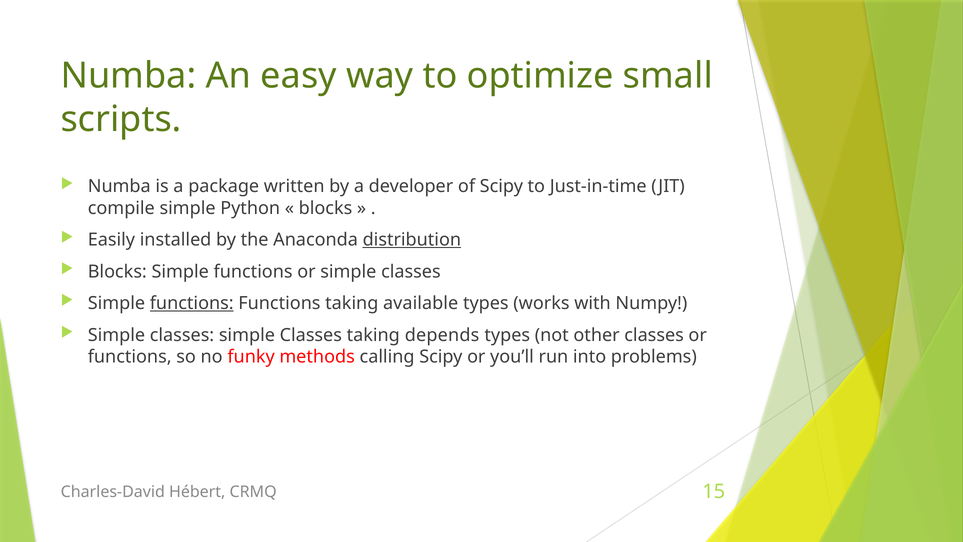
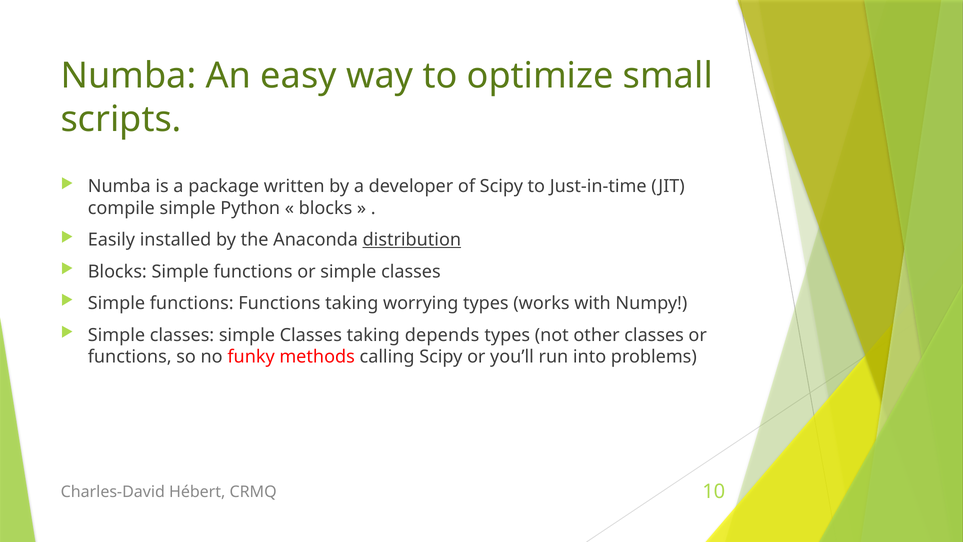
functions at (192, 303) underline: present -> none
available: available -> worrying
15: 15 -> 10
